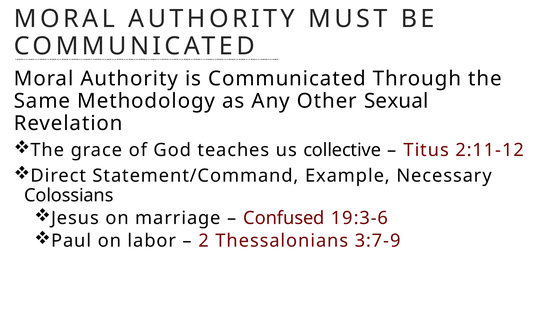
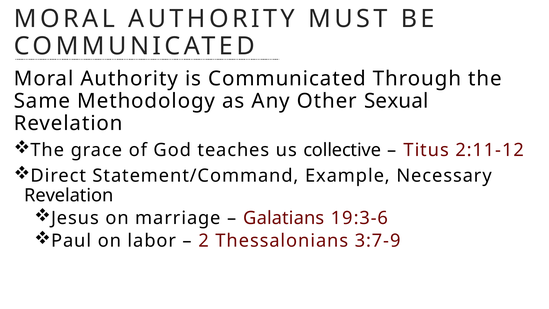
Colossians at (69, 195): Colossians -> Revelation
Confused: Confused -> Galatians
